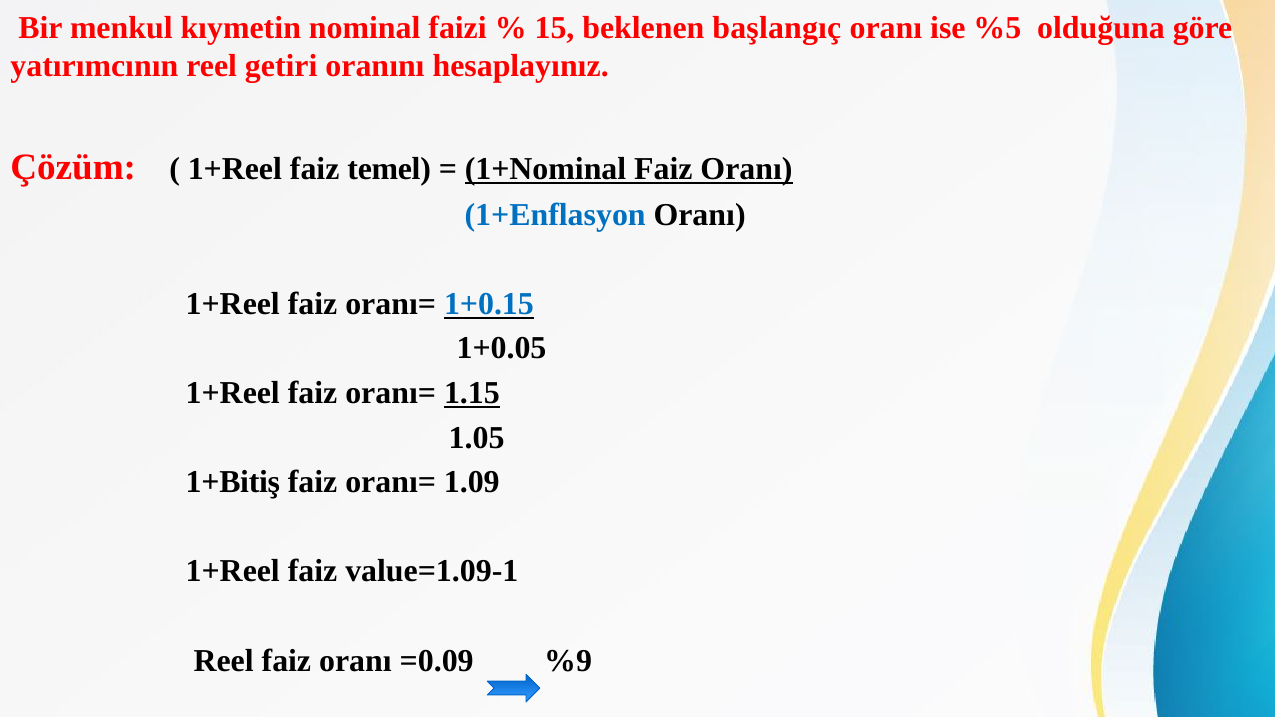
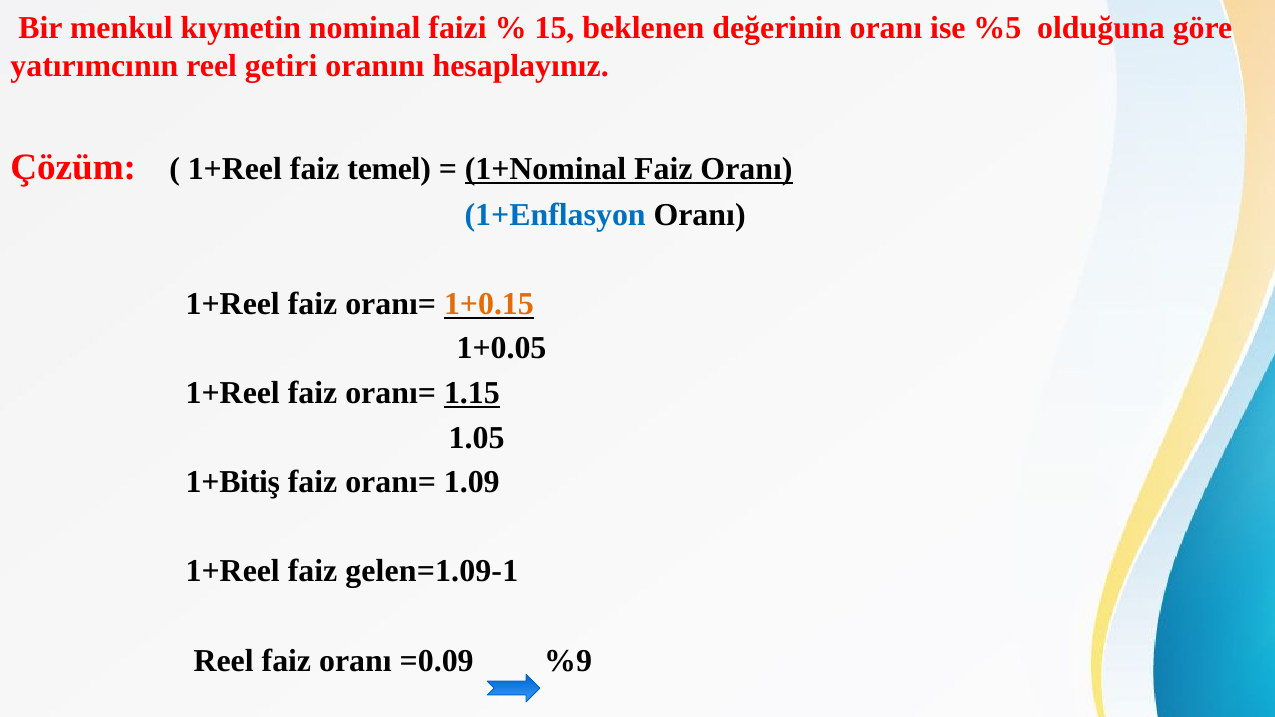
başlangıç: başlangıç -> değerinin
1+0.15 colour: blue -> orange
value=1.09-1: value=1.09-1 -> gelen=1.09-1
